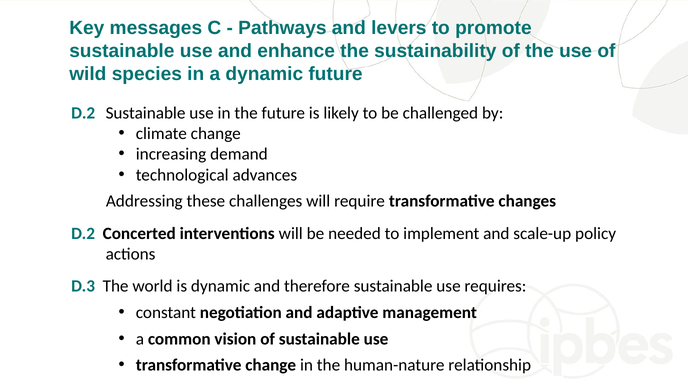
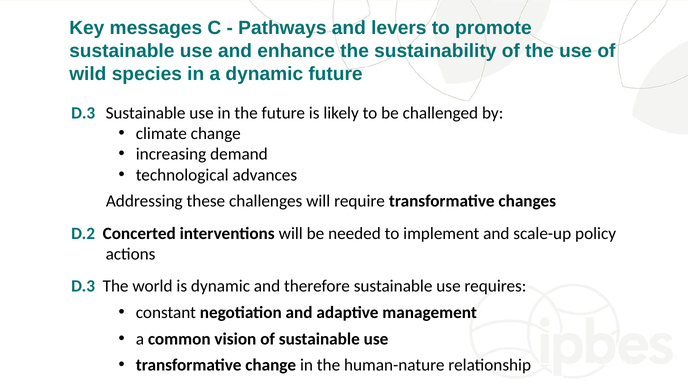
D.2 at (83, 113): D.2 -> D.3
